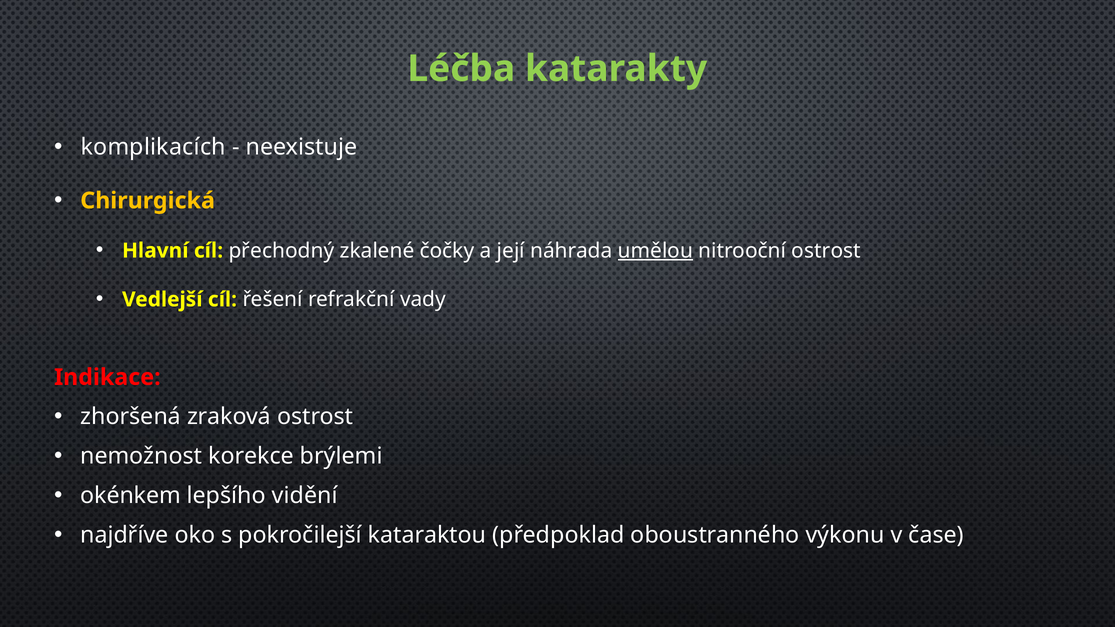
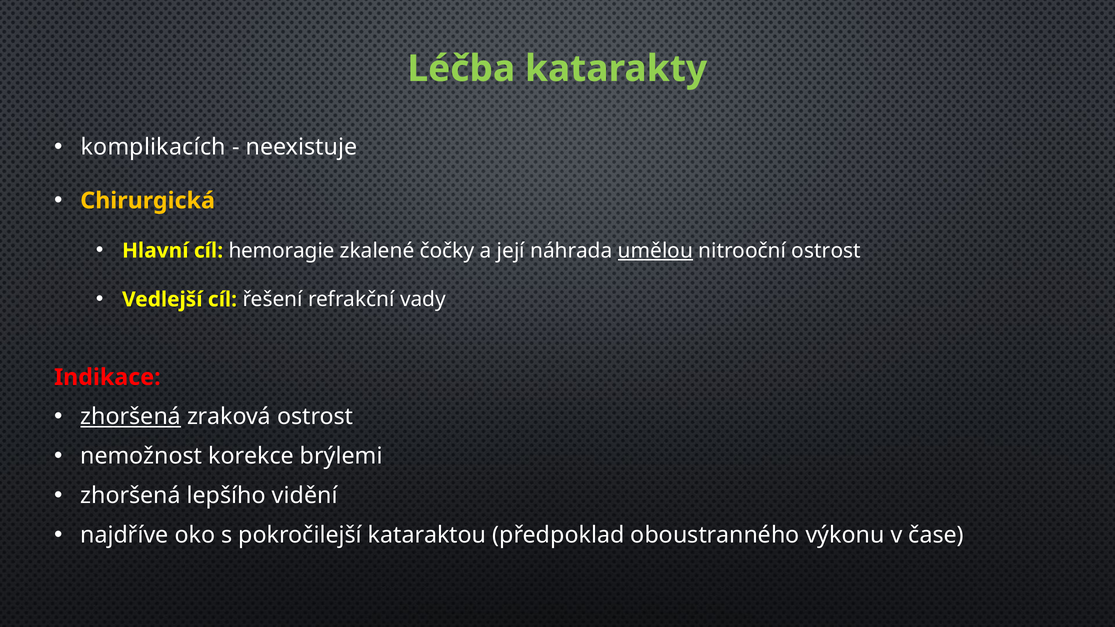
přechodný: přechodný -> hemoragie
zhoršená at (131, 417) underline: none -> present
okénkem at (131, 496): okénkem -> zhoršená
